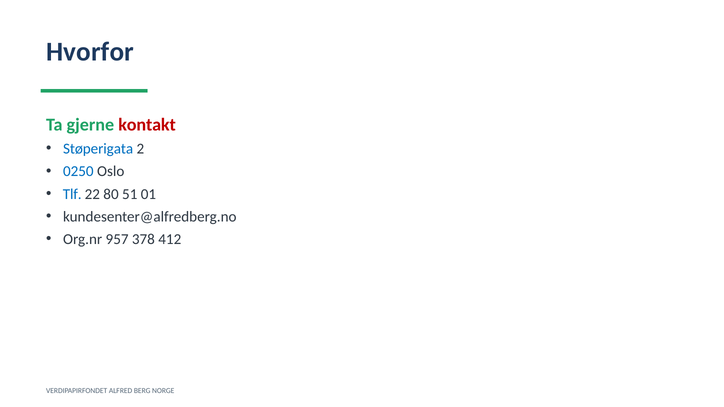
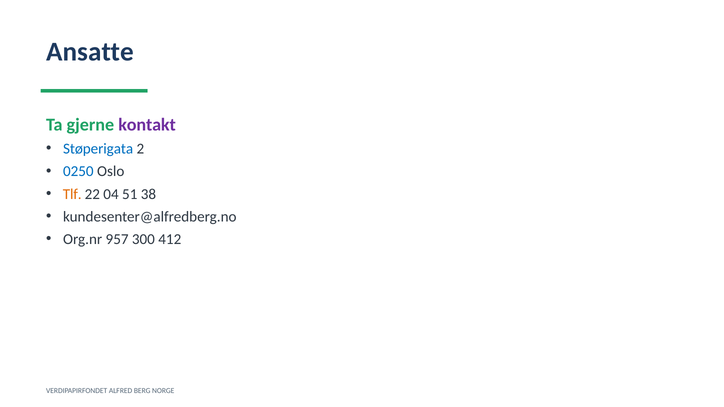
Hvorfor: Hvorfor -> Ansatte
kontakt colour: red -> purple
Tlf colour: blue -> orange
80: 80 -> 04
01: 01 -> 38
378: 378 -> 300
